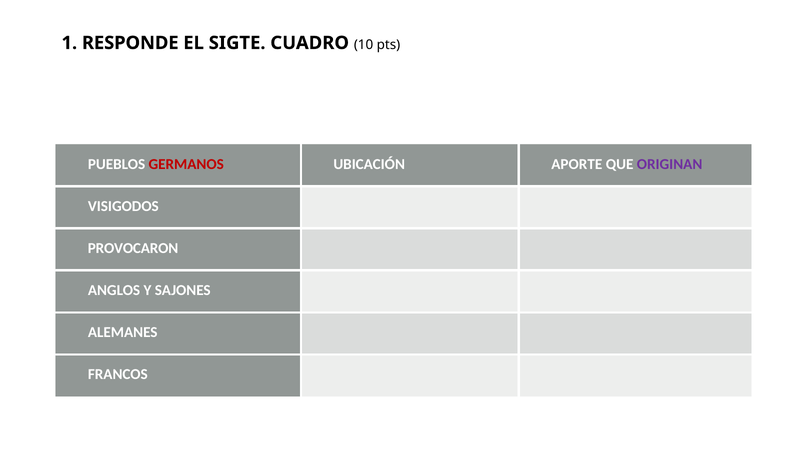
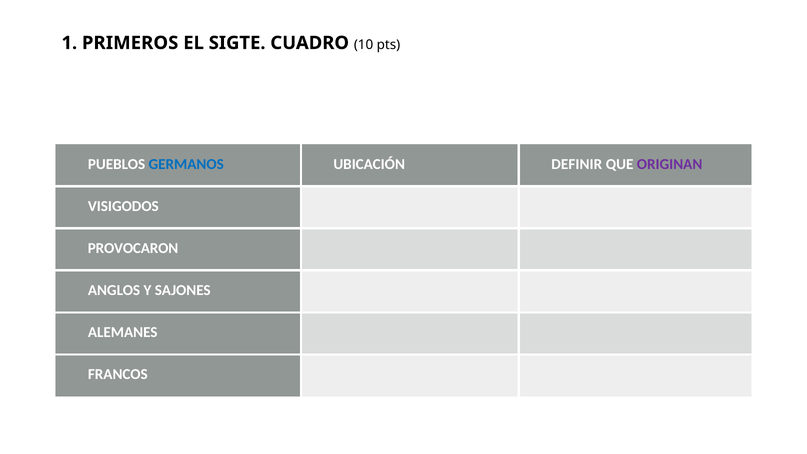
RESPONDE: RESPONDE -> PRIMEROS
GERMANOS colour: red -> blue
APORTE: APORTE -> DEFINIR
